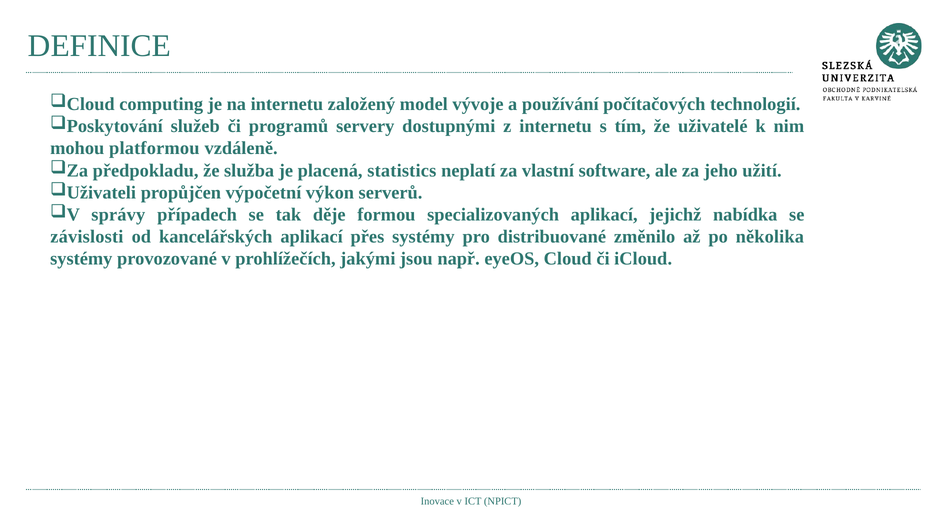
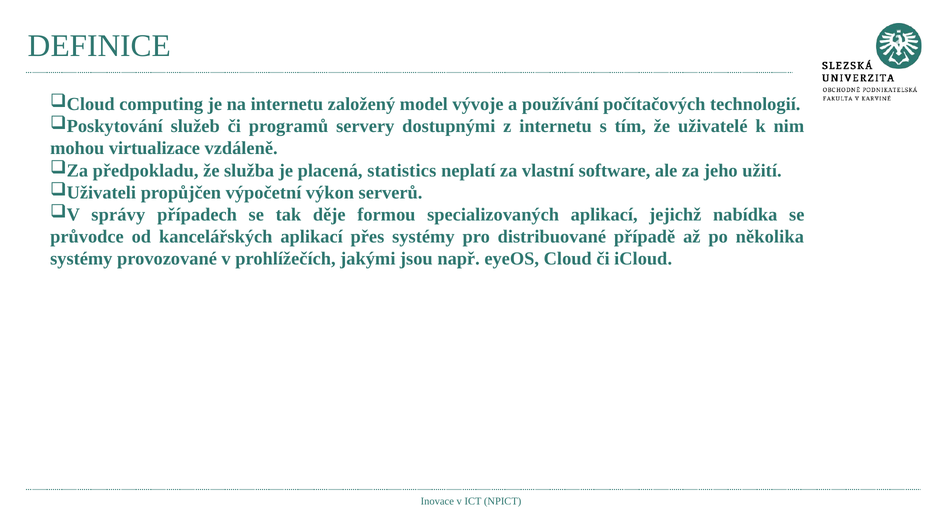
platformou: platformou -> virtualizace
závislosti: závislosti -> průvodce
změnilo: změnilo -> případě
